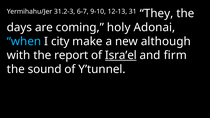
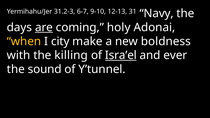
They: They -> Navy
are underline: none -> present
when colour: light blue -> yellow
although: although -> boldness
report: report -> killing
firm: firm -> ever
